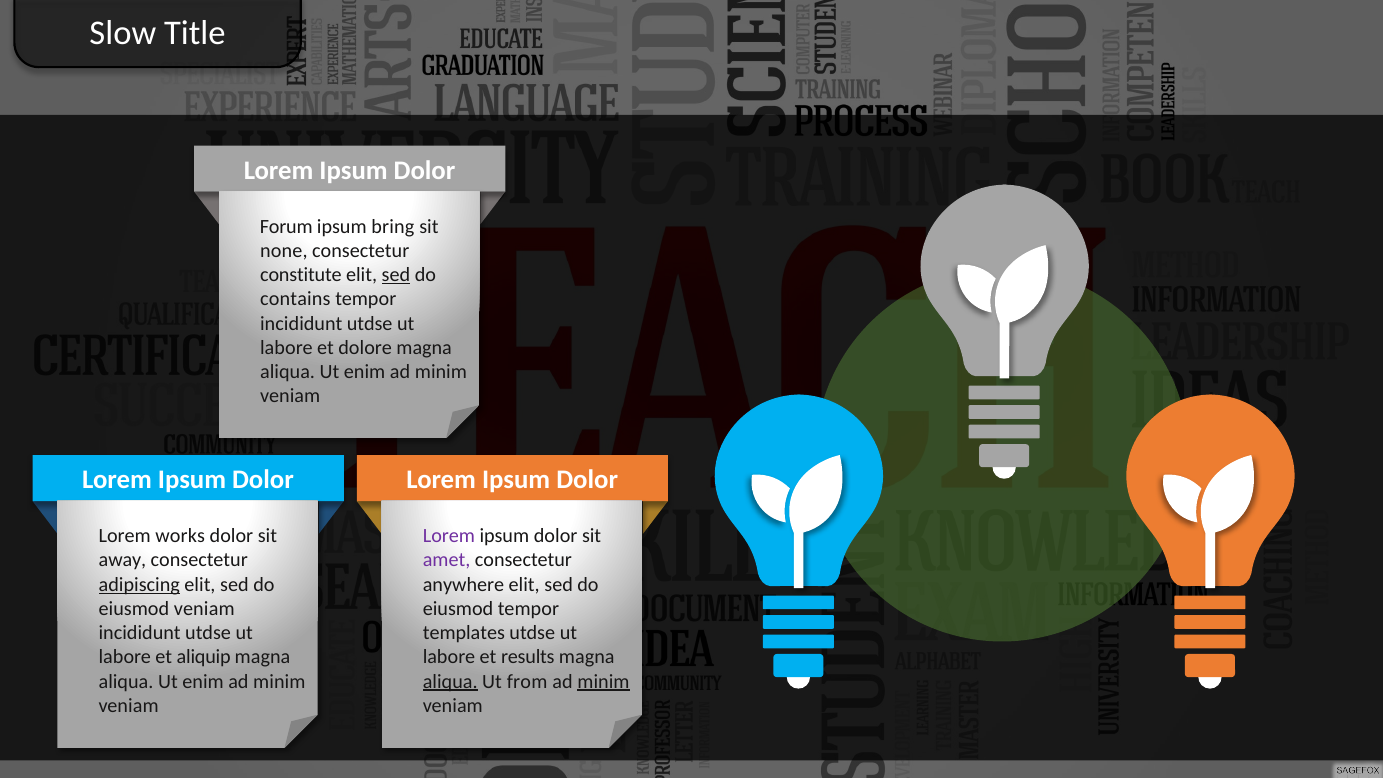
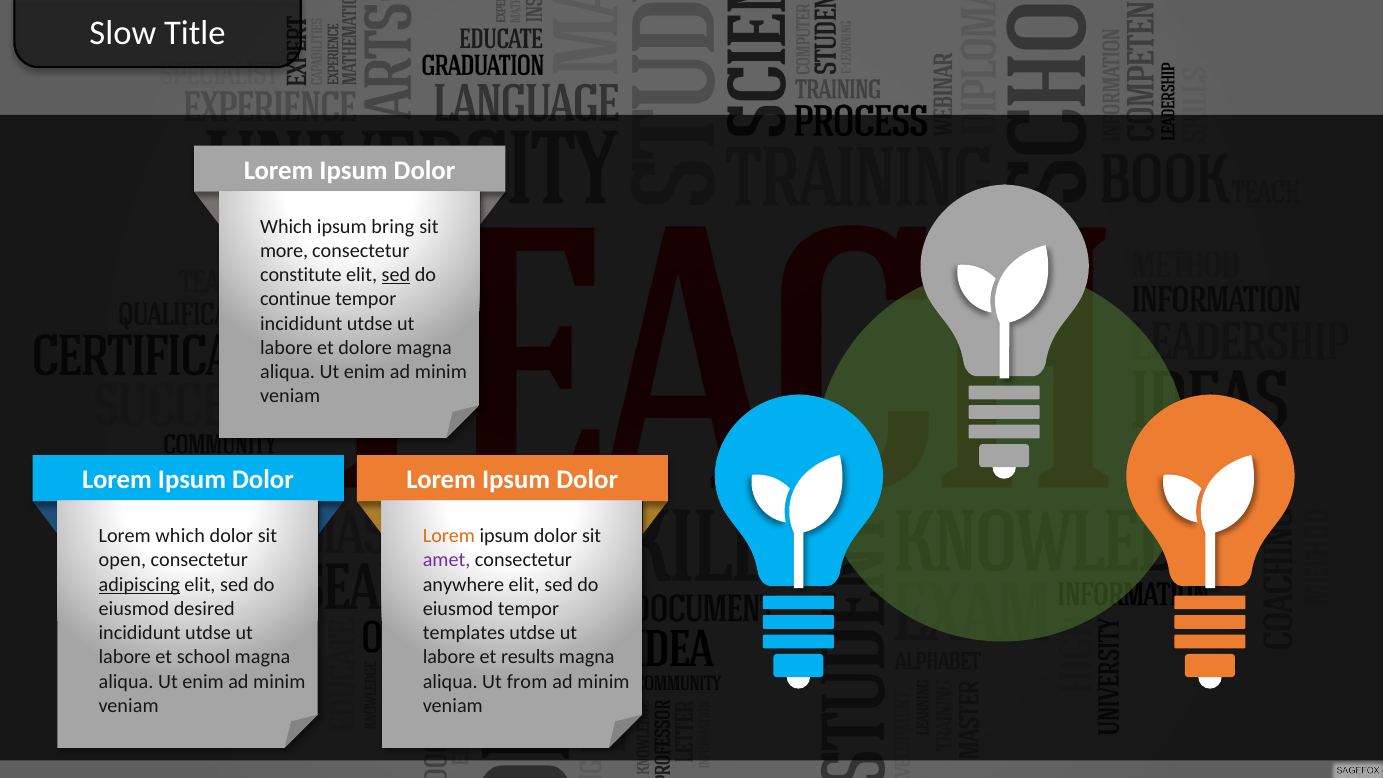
Forum at (286, 227): Forum -> Which
none: none -> more
contains: contains -> continue
Lorem works: works -> which
Lorem at (449, 536) colour: purple -> orange
away: away -> open
eiusmod veniam: veniam -> desired
aliquip: aliquip -> school
aliqua at (450, 681) underline: present -> none
minim at (603, 681) underline: present -> none
